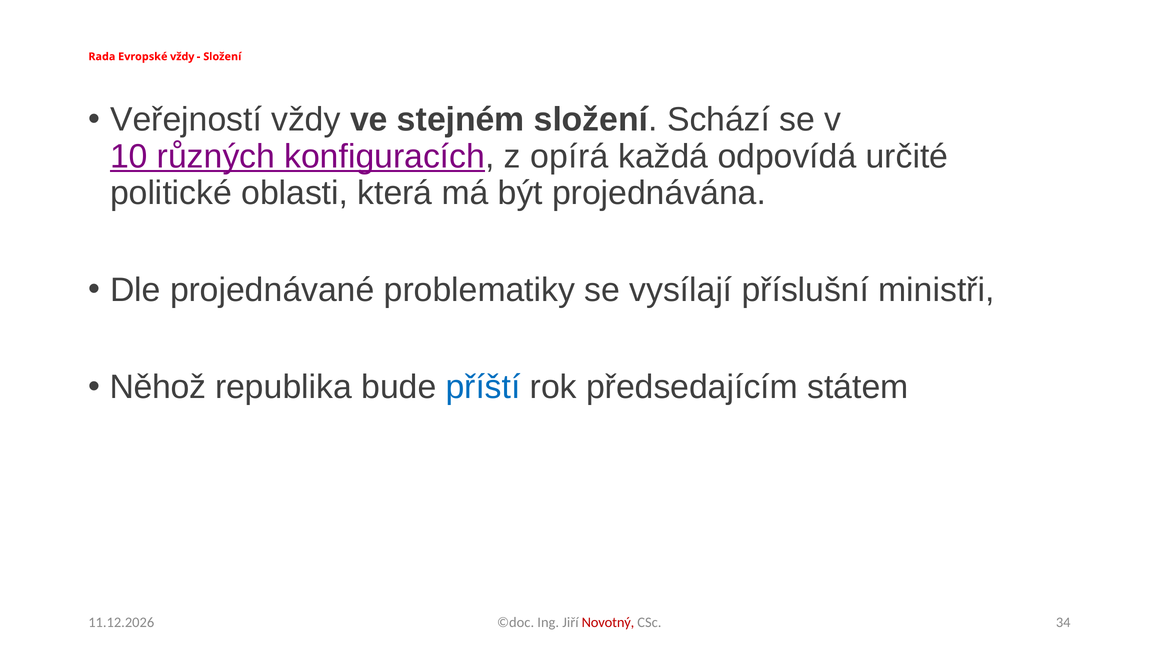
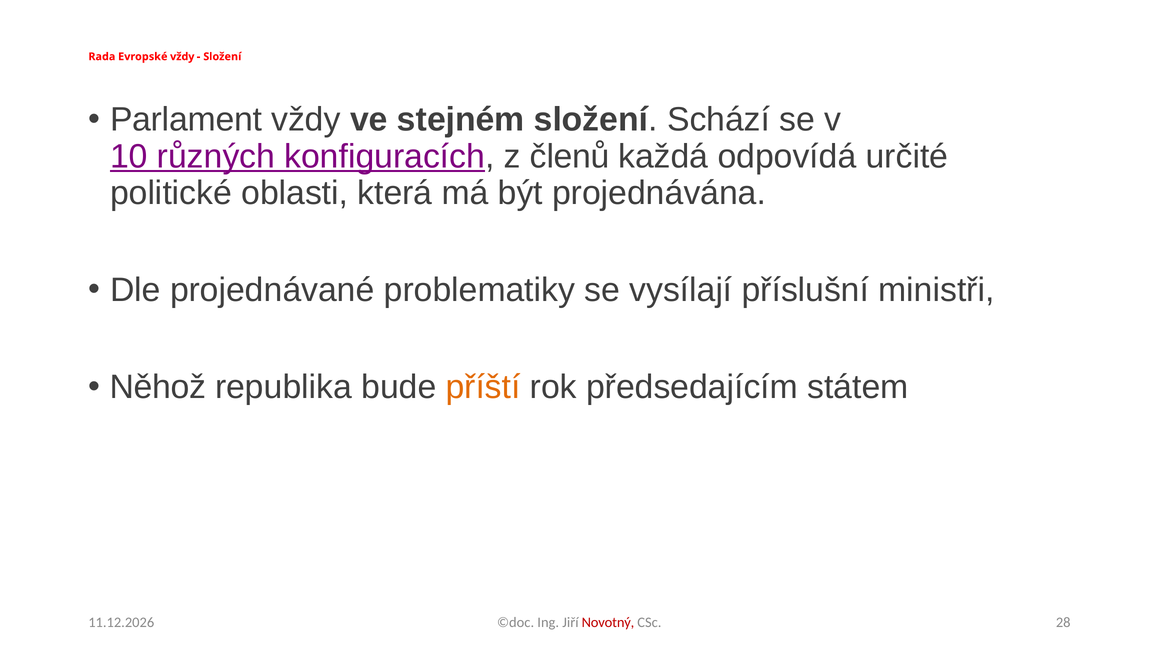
Veřejností: Veřejností -> Parlament
opírá: opírá -> členů
příští colour: blue -> orange
34: 34 -> 28
